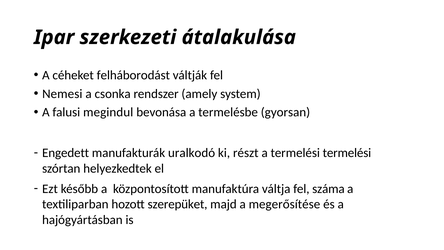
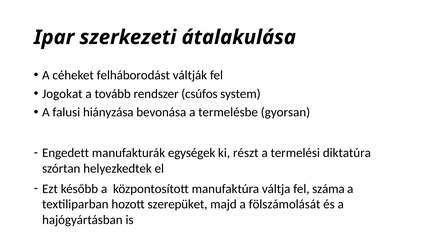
Nemesi: Nemesi -> Jogokat
csonka: csonka -> tovább
amely: amely -> csúfos
megindul: megindul -> hiányzása
uralkodó: uralkodó -> egységek
termelési termelési: termelési -> diktatúra
megerősítése: megerősítése -> fölszámolását
